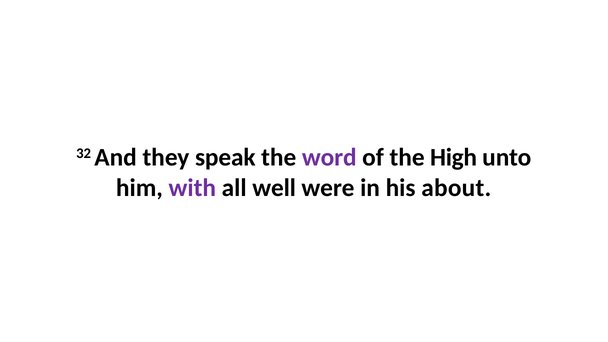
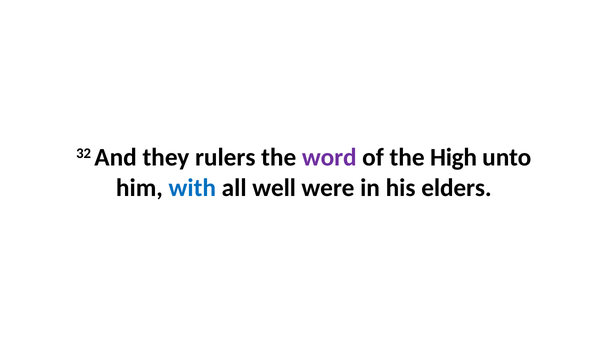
speak: speak -> rulers
with colour: purple -> blue
about: about -> elders
